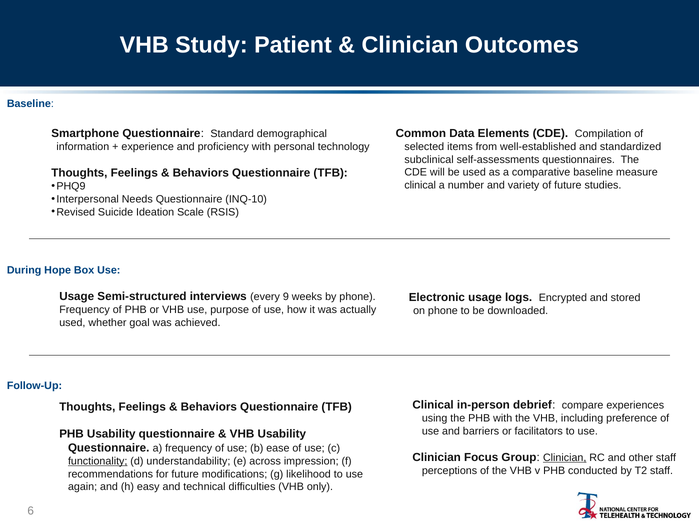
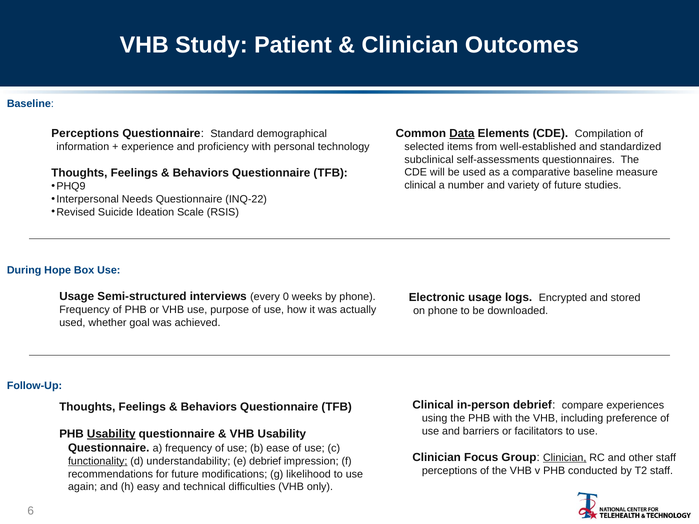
Smartphone at (85, 134): Smartphone -> Perceptions
Data underline: none -> present
INQ-10: INQ-10 -> INQ-22
9: 9 -> 0
Usability at (111, 434) underline: none -> present
e across: across -> debrief
